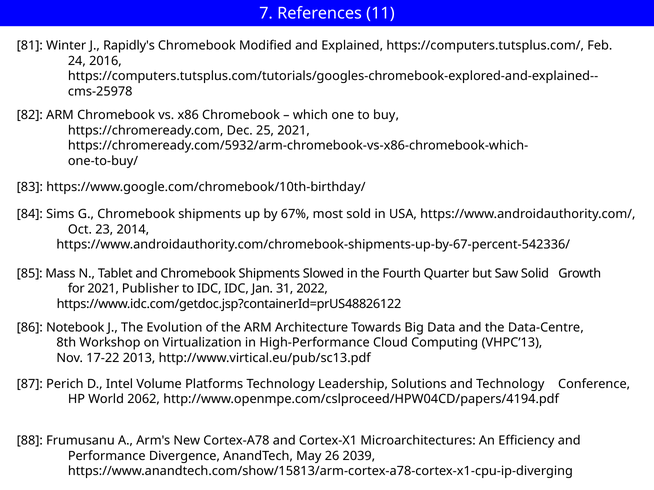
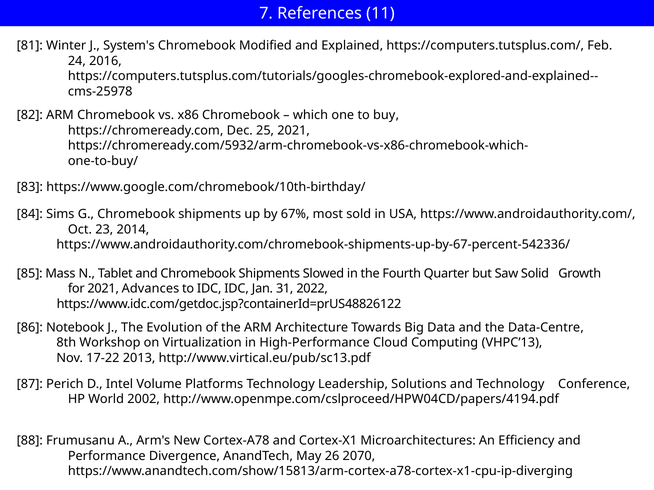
Rapidly's: Rapidly's -> System's
Publisher: Publisher -> Advances
2062: 2062 -> 2002
2039: 2039 -> 2070
